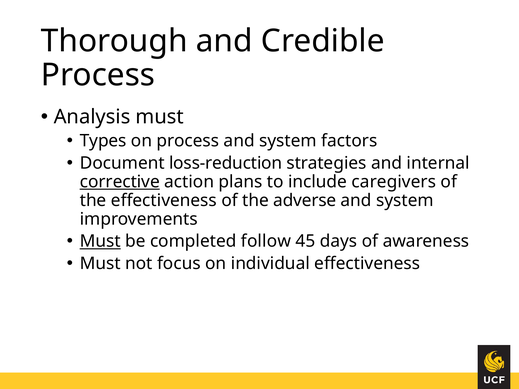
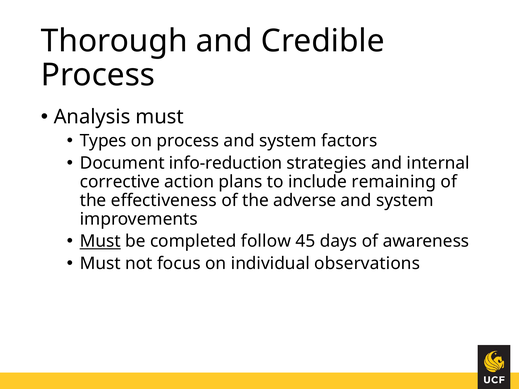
loss-reduction: loss-reduction -> info-reduction
corrective underline: present -> none
caregivers: caregivers -> remaining
individual effectiveness: effectiveness -> observations
